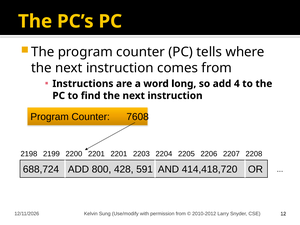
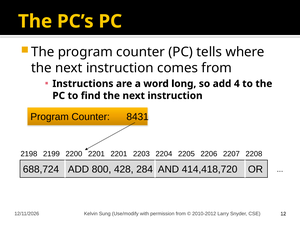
7608: 7608 -> 8431
591: 591 -> 284
